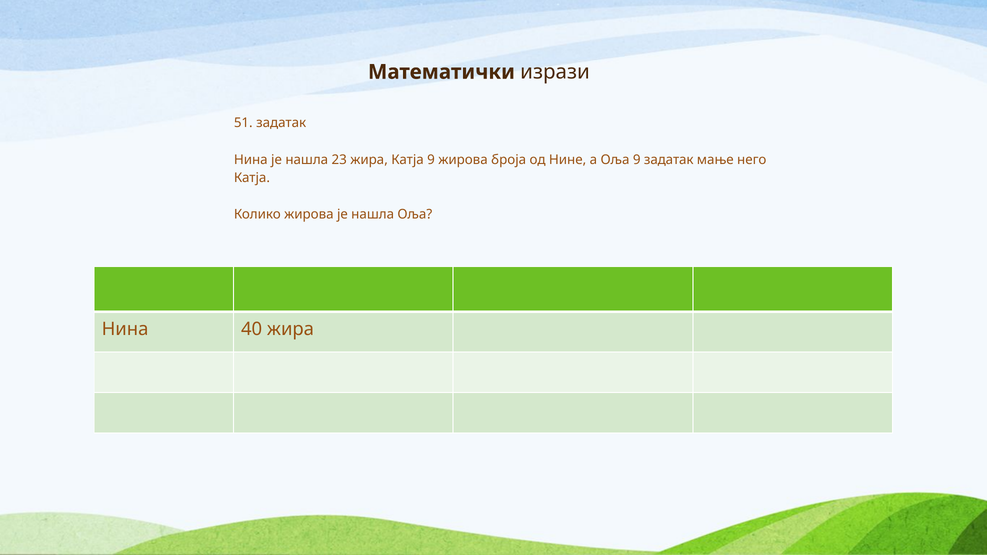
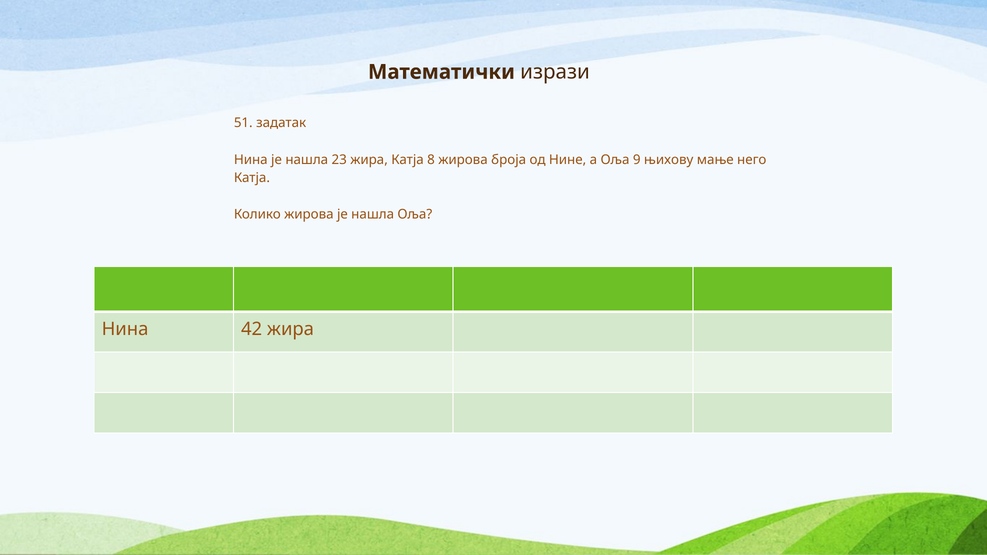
Катја 9: 9 -> 8
9 задатак: задатак -> њихову
40: 40 -> 42
